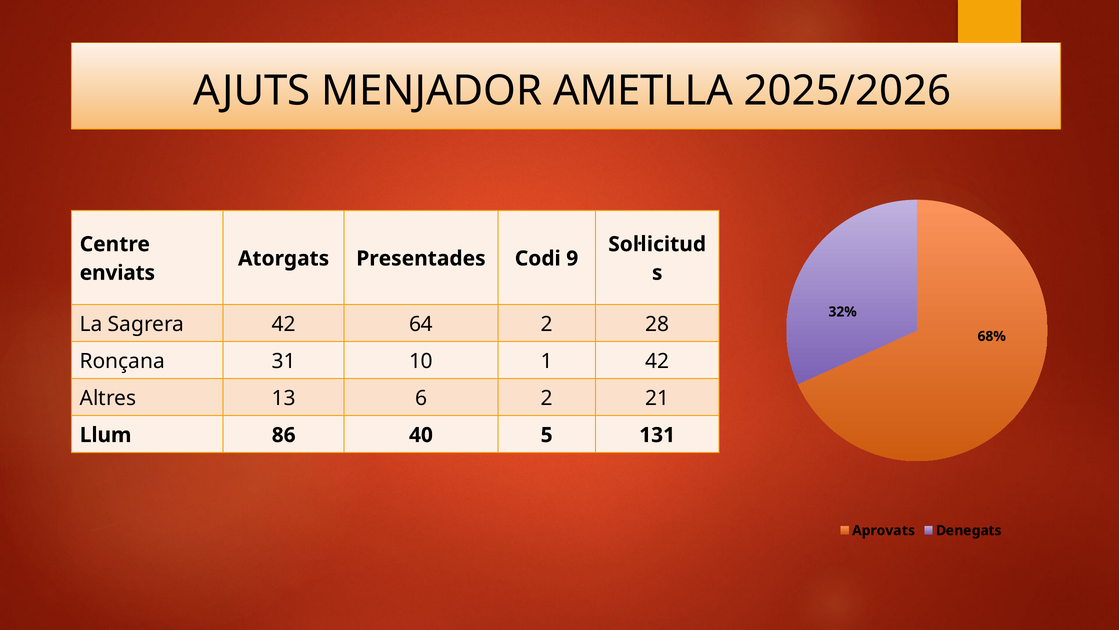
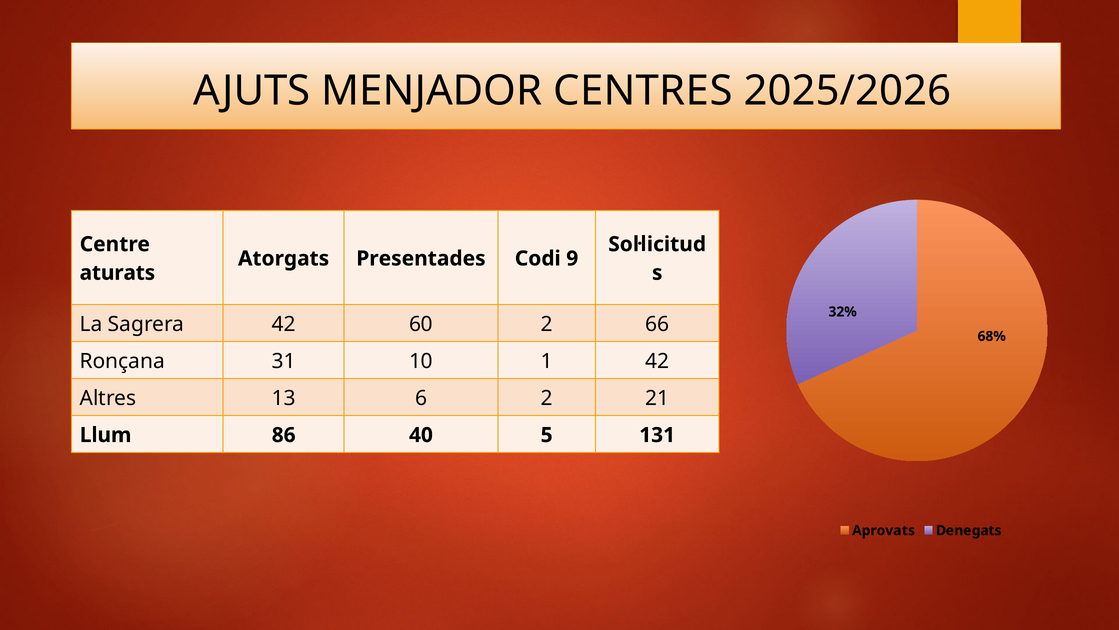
AMETLLA: AMETLLA -> CENTRES
enviats: enviats -> aturats
64: 64 -> 60
28: 28 -> 66
